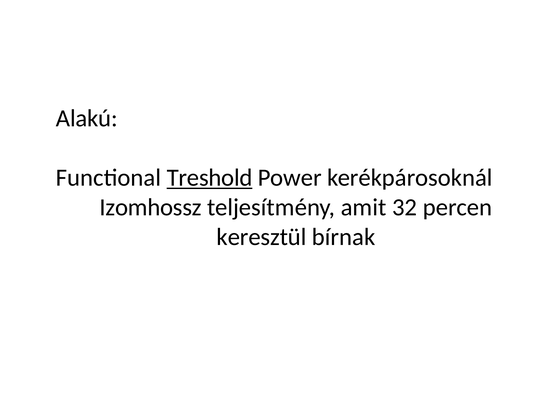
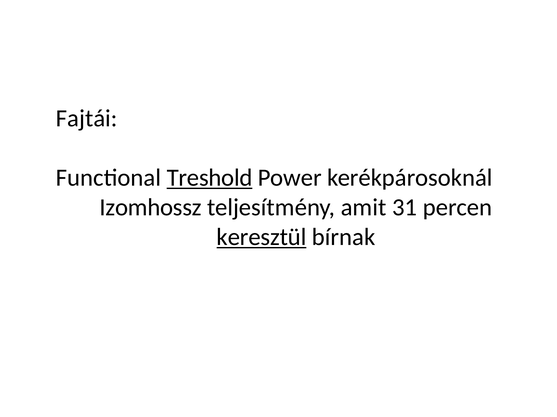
Alakú: Alakú -> Fajtái
32: 32 -> 31
keresztül underline: none -> present
